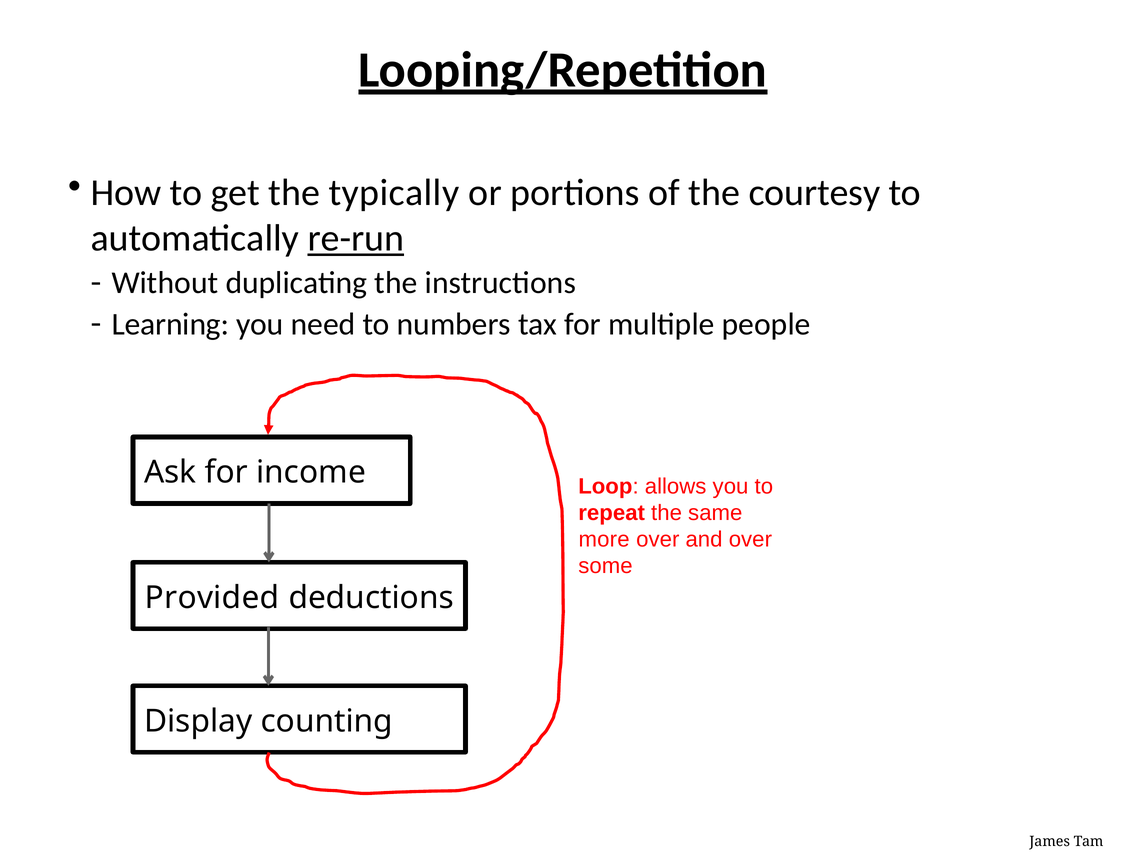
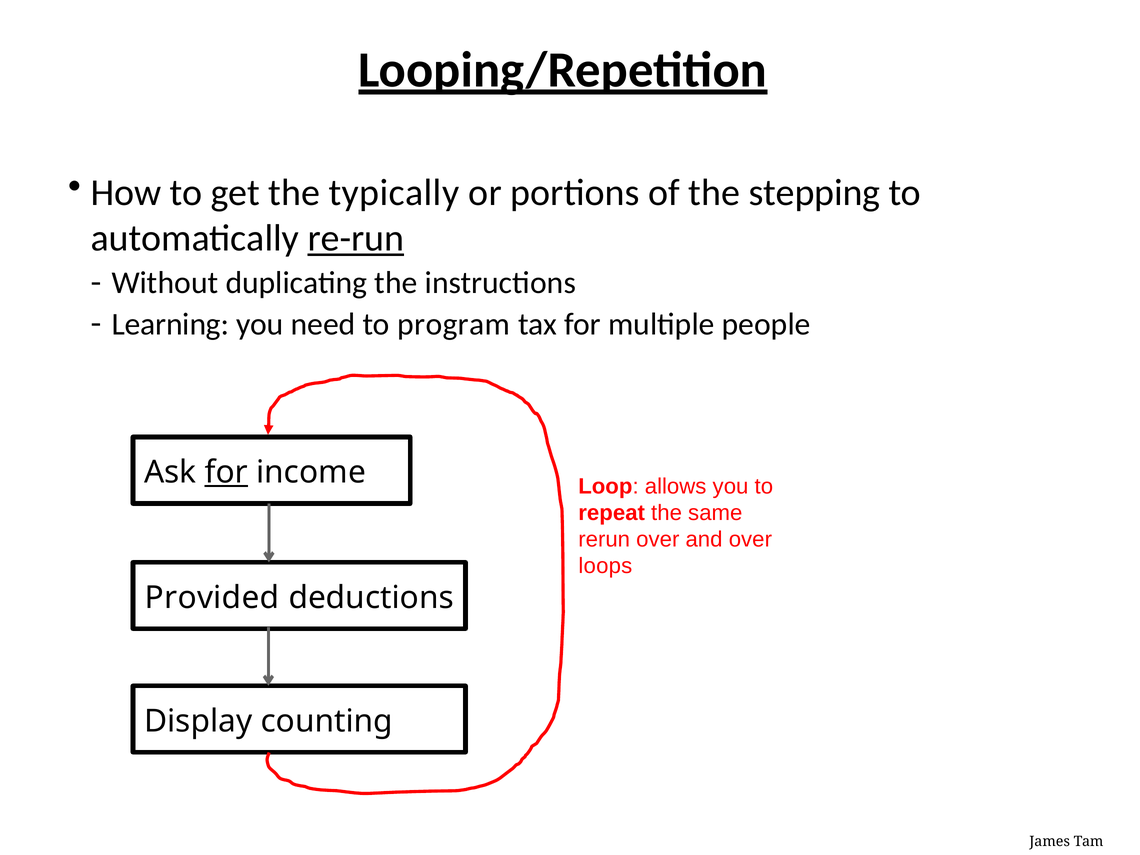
courtesy: courtesy -> stepping
numbers: numbers -> program
for at (226, 472) underline: none -> present
more: more -> rerun
some: some -> loops
